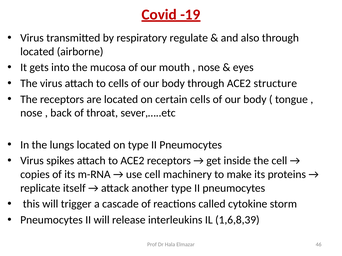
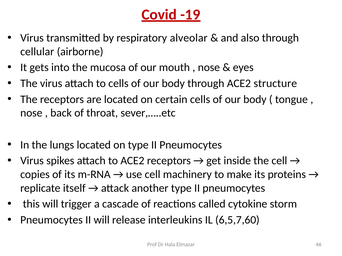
regulate: regulate -> alveolar
located at (37, 52): located -> cellular
1,6,8,39: 1,6,8,39 -> 6,5,7,60
